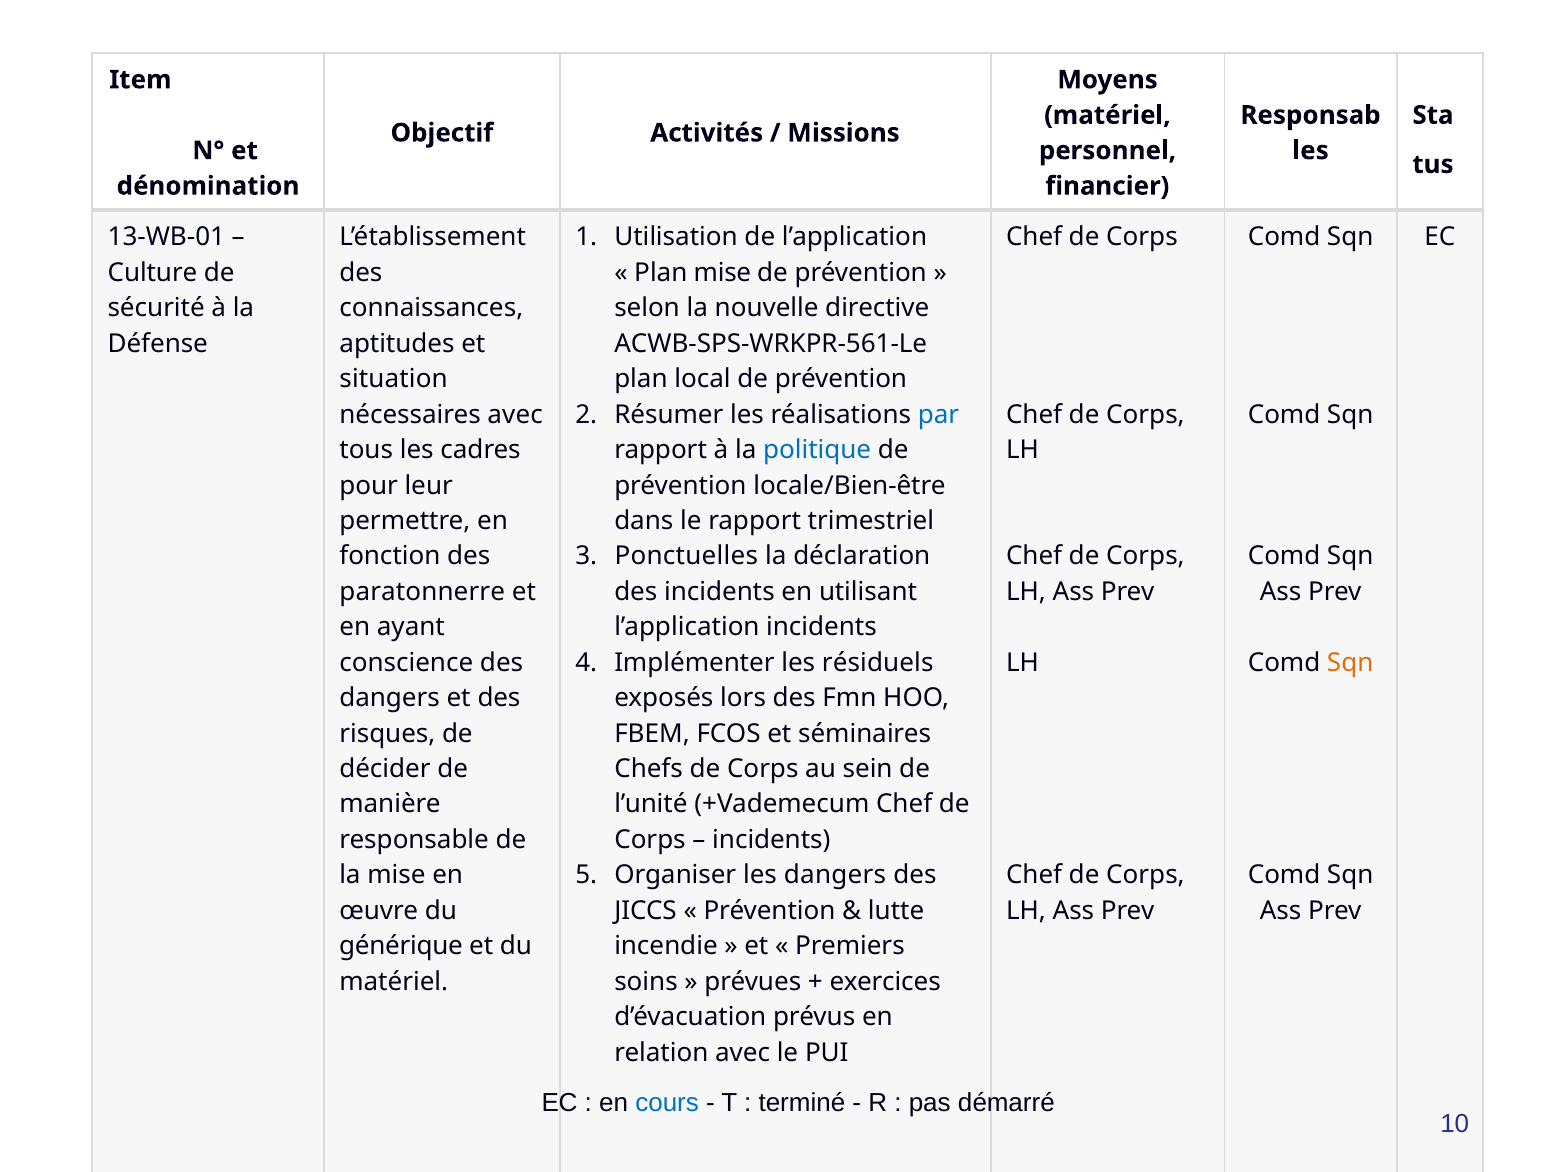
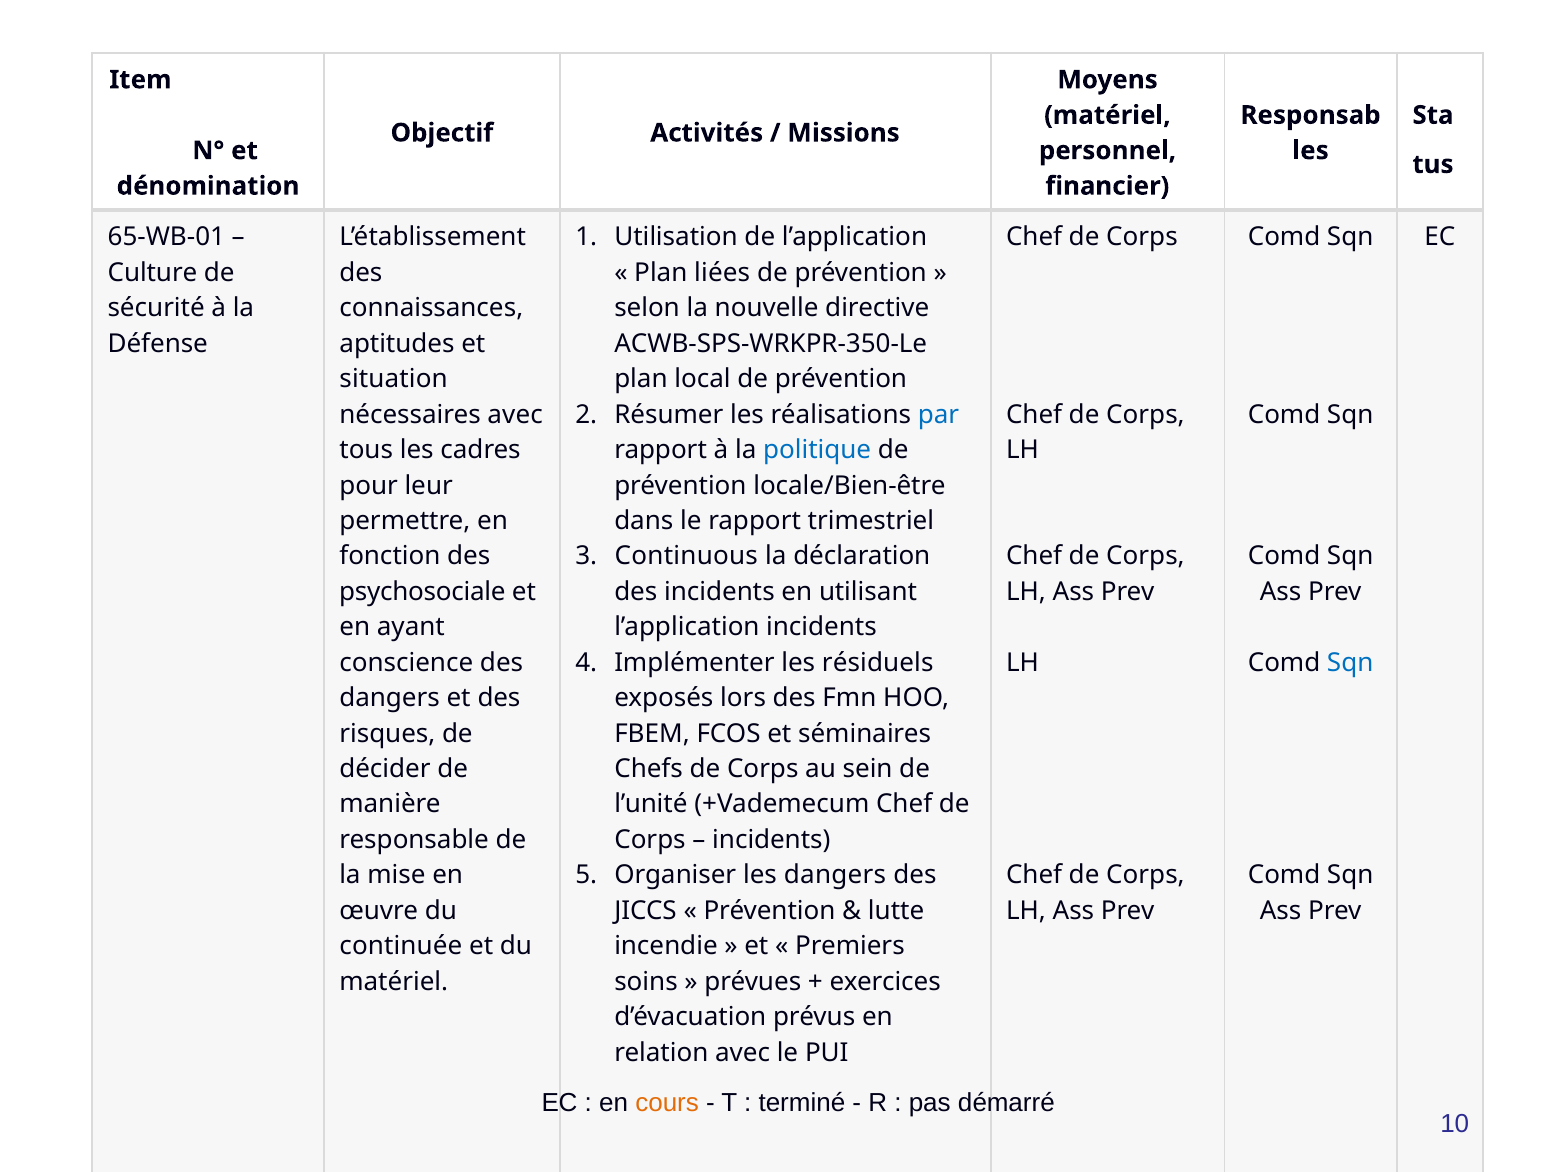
13-WB-01: 13-WB-01 -> 65-WB-01
Plan mise: mise -> liées
ACWB-SPS-WRKPR-561-Le: ACWB-SPS-WRKPR-561-Le -> ACWB-SPS-WRKPR-350-Le
Ponctuelles: Ponctuelles -> Continuous
paratonnerre: paratonnerre -> psychosociale
Sqn at (1350, 663) colour: orange -> blue
générique: générique -> continuée
cours colour: blue -> orange
